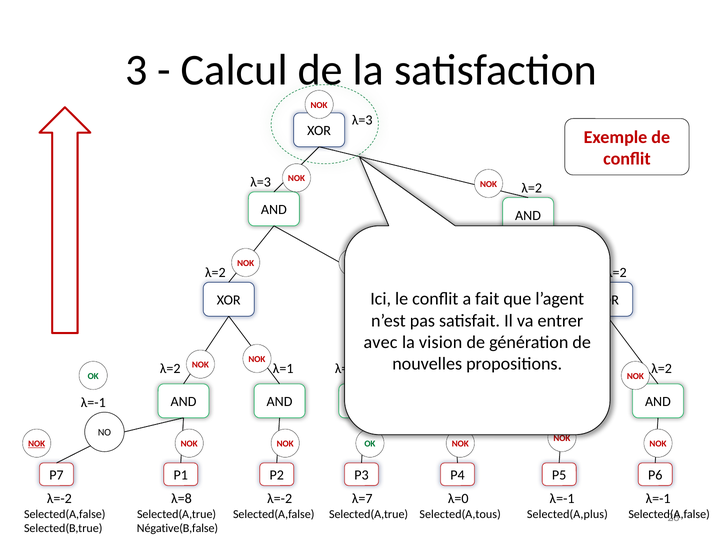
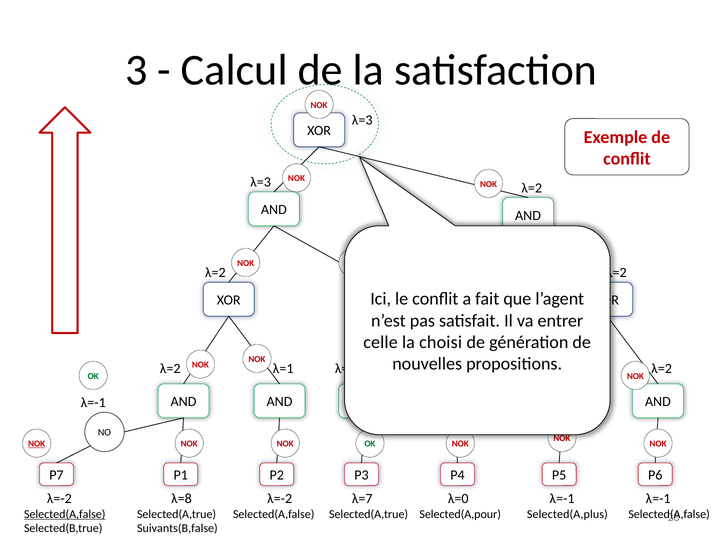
avec: avec -> celle
vision: vision -> choisi
Selected(A,false at (65, 514) underline: none -> present
Selected(A,tous: Selected(A,tous -> Selected(A,pour
Négative(B,false: Négative(B,false -> Suivants(B,false
